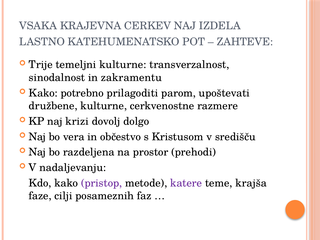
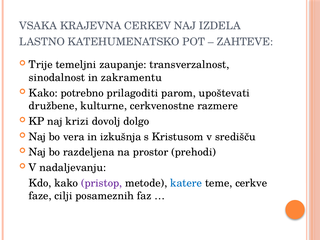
temeljni kulturne: kulturne -> zaupanje
občestvo: občestvo -> izkušnja
katere colour: purple -> blue
krajša: krajša -> cerkve
